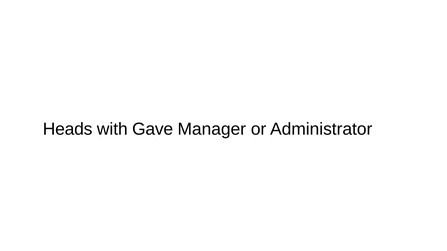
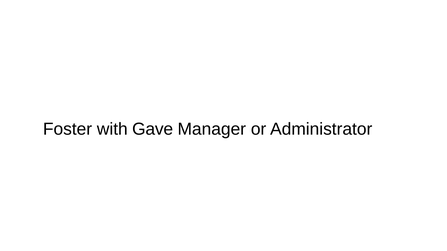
Heads: Heads -> Foster
